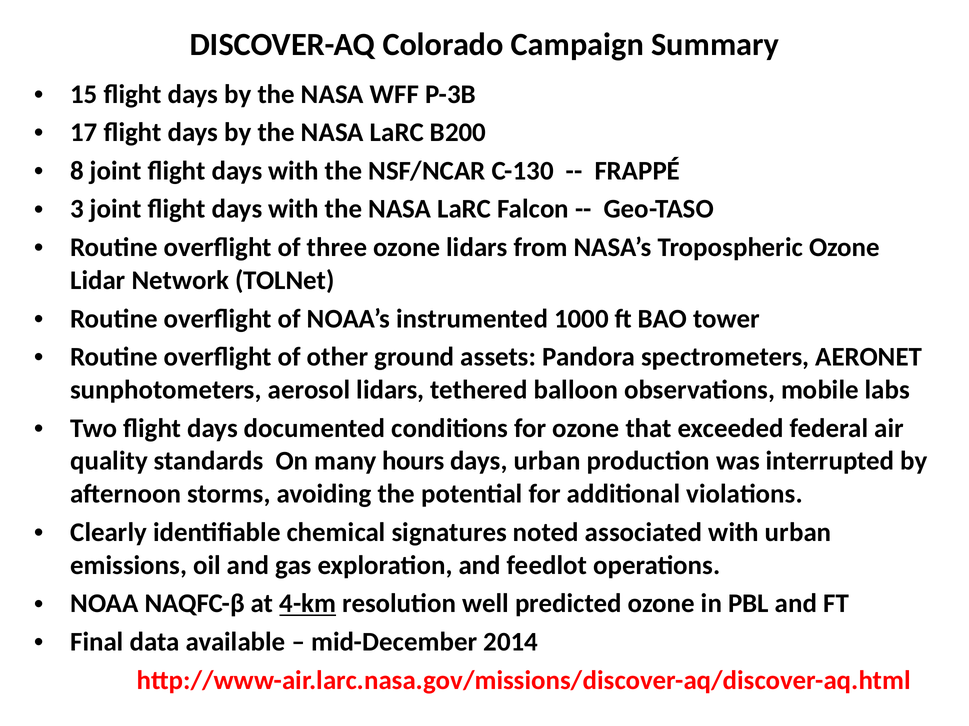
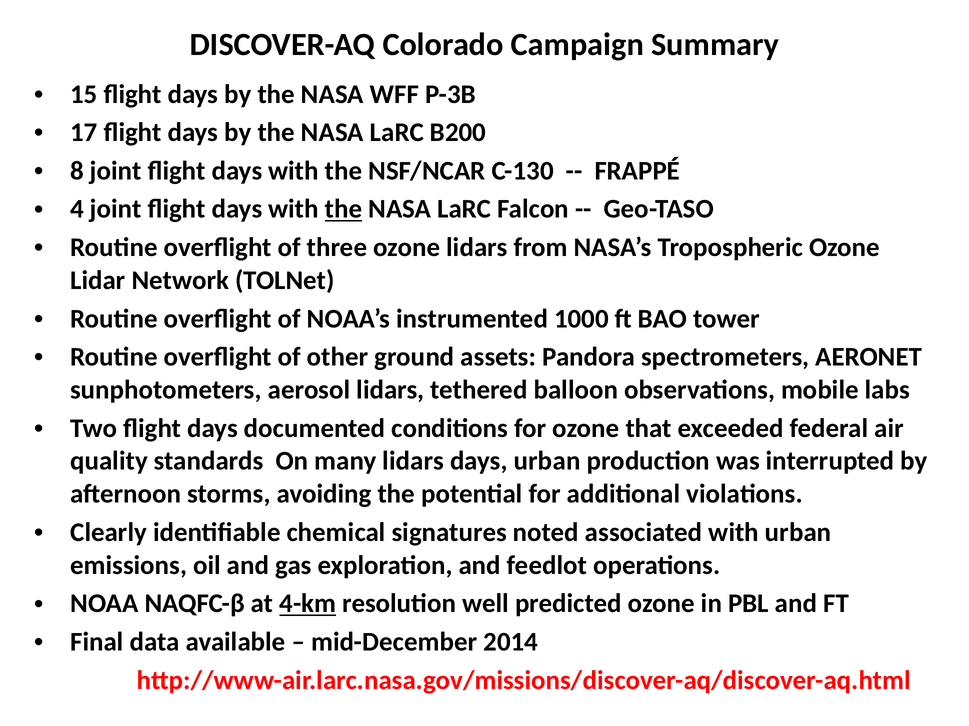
3: 3 -> 4
the at (344, 209) underline: none -> present
many hours: hours -> lidars
